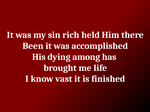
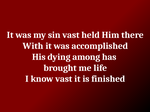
sin rich: rich -> vast
Been: Been -> With
